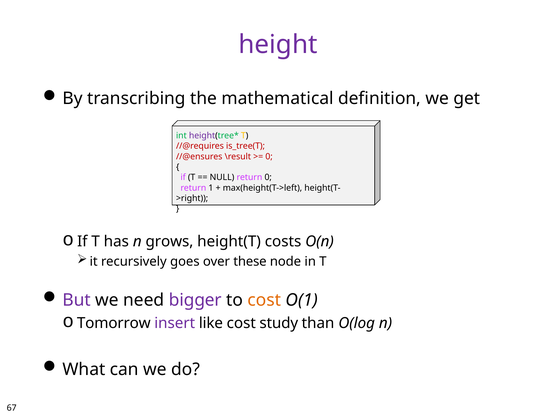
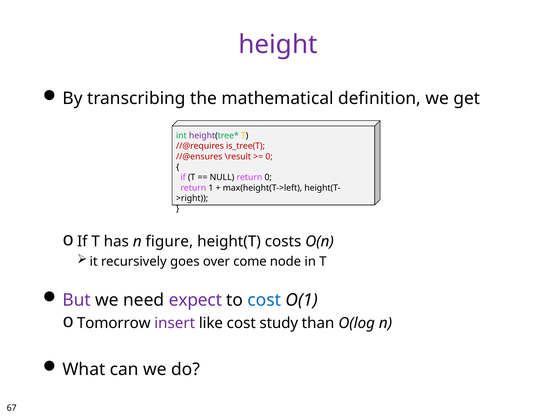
grows: grows -> figure
these: these -> come
bigger: bigger -> expect
cost at (264, 300) colour: orange -> blue
